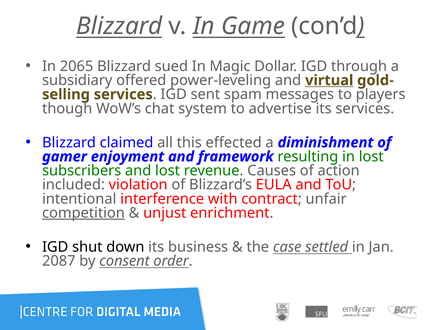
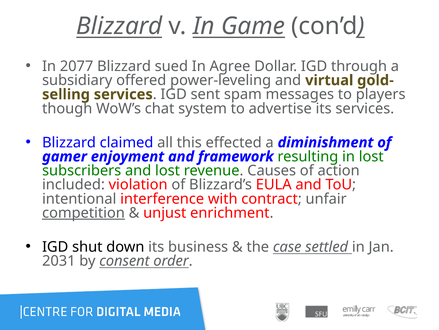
2065: 2065 -> 2077
Magic: Magic -> Agree
virtual underline: present -> none
2087: 2087 -> 2031
